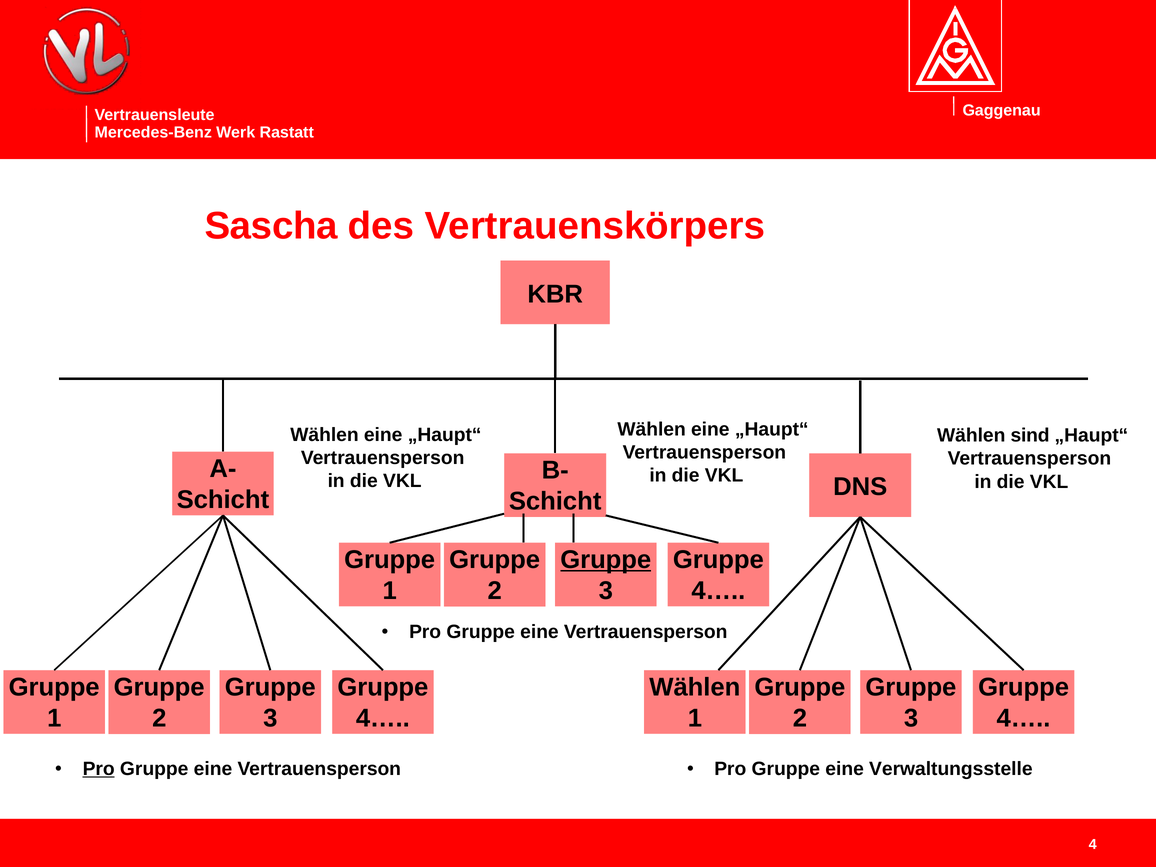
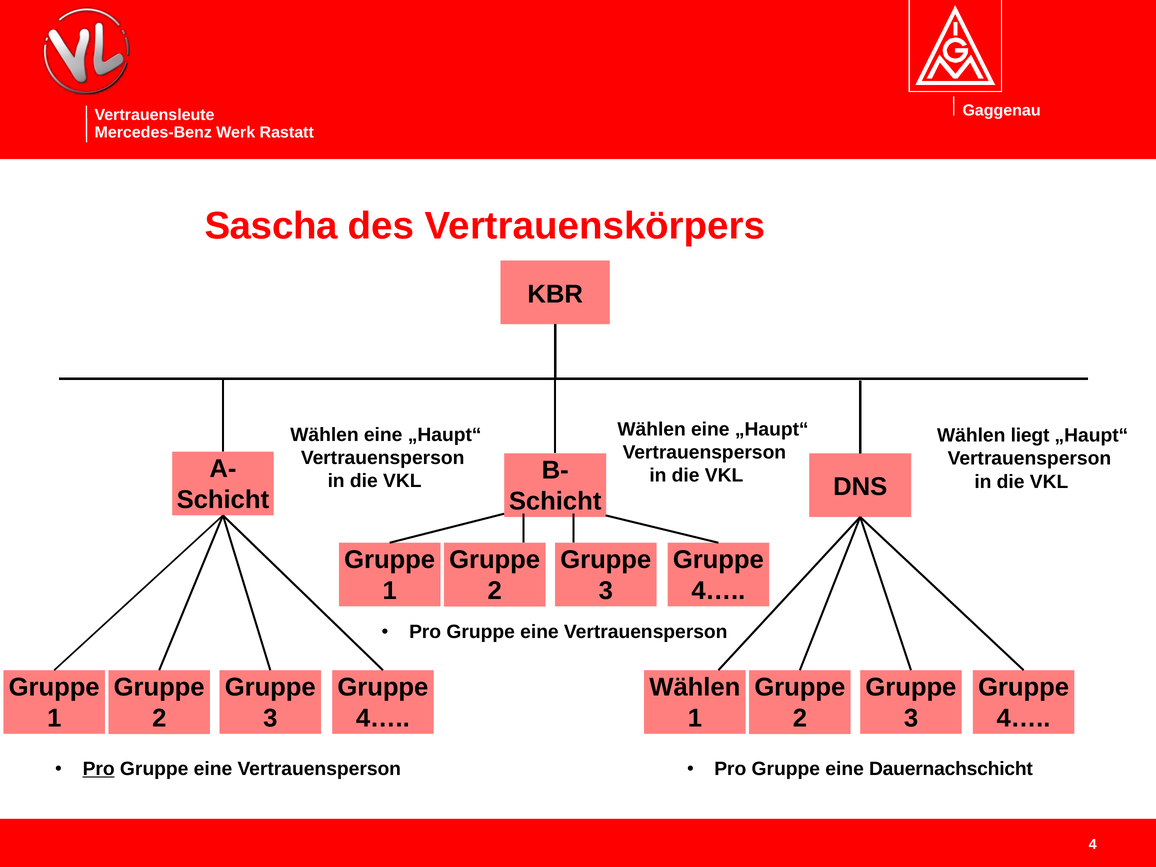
sind: sind -> liegt
Gruppe at (606, 560) underline: present -> none
Verwaltungsstelle: Verwaltungsstelle -> Dauernachschicht
